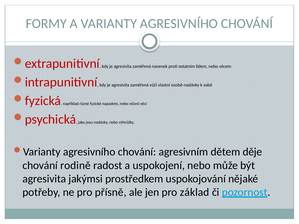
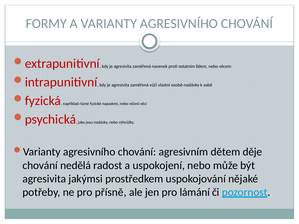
rodině: rodině -> nedělá
základ: základ -> lámání
